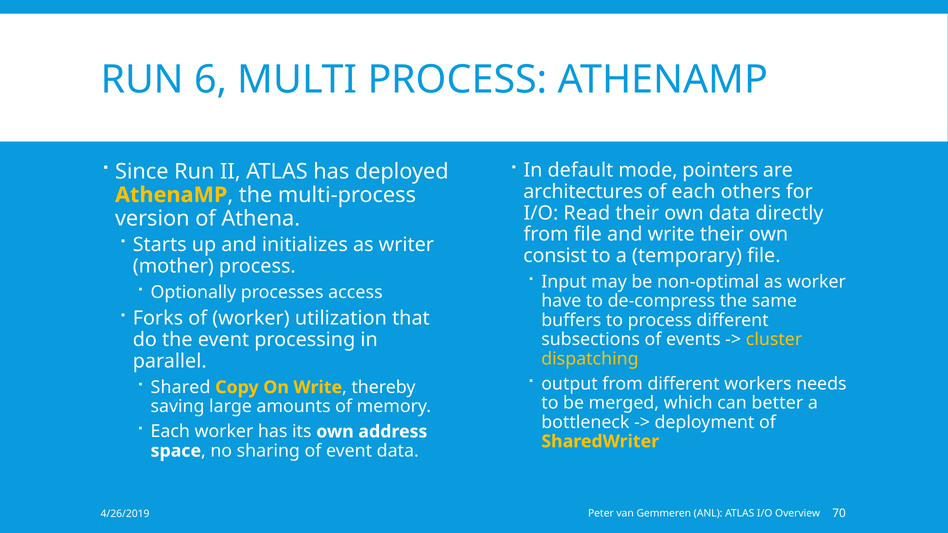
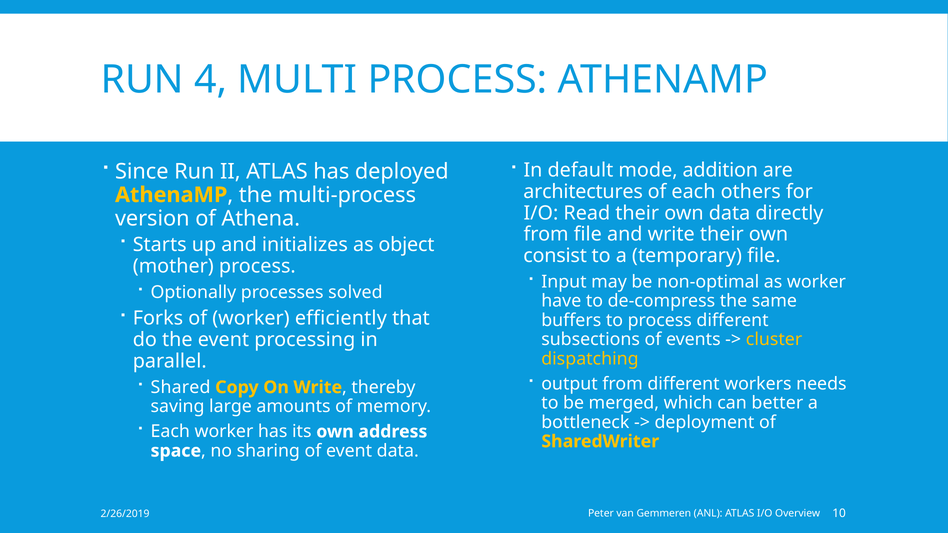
6: 6 -> 4
pointers: pointers -> addition
writer: writer -> object
access: access -> solved
utilization: utilization -> efficiently
70: 70 -> 10
4/26/2019: 4/26/2019 -> 2/26/2019
